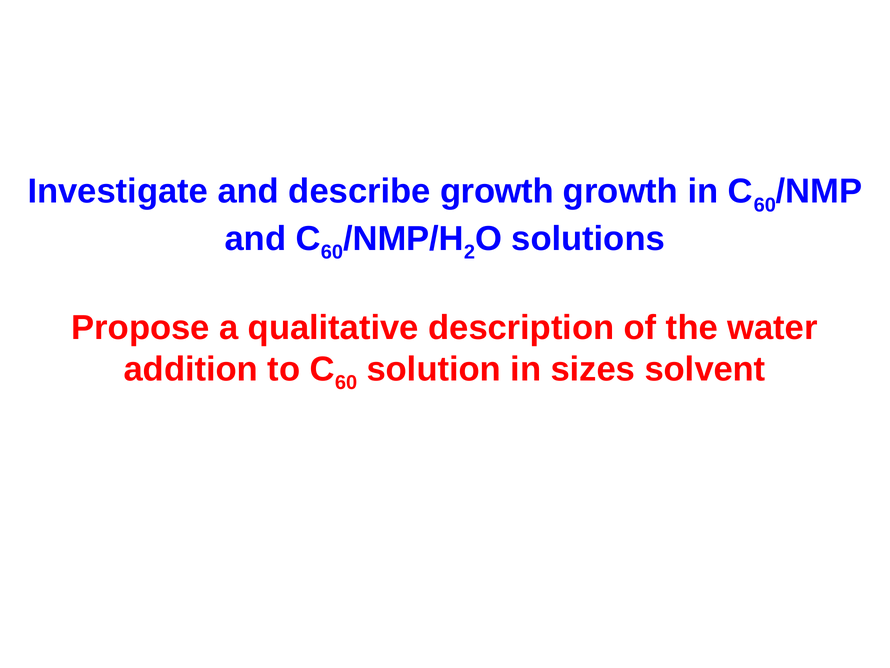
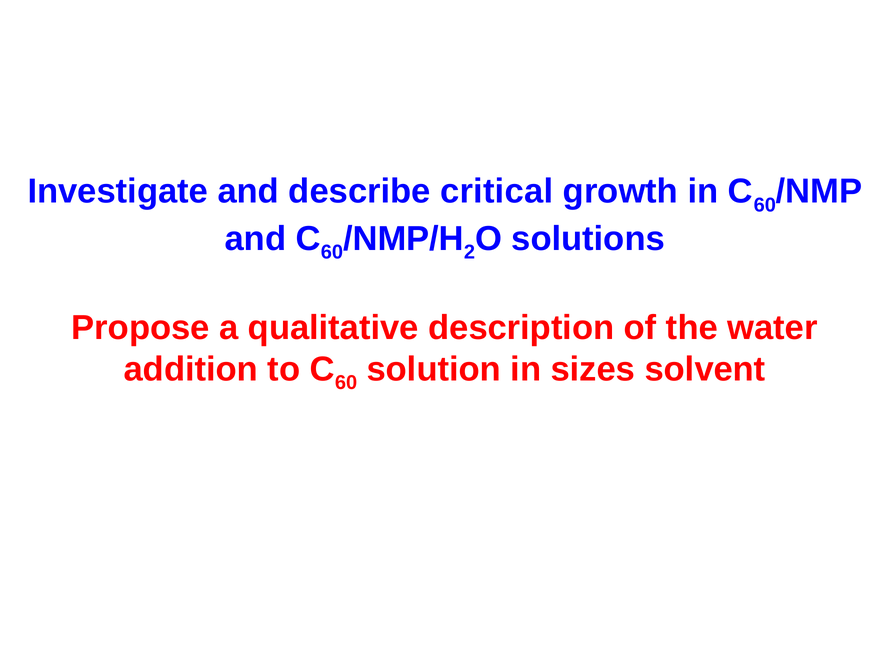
describe growth: growth -> critical
